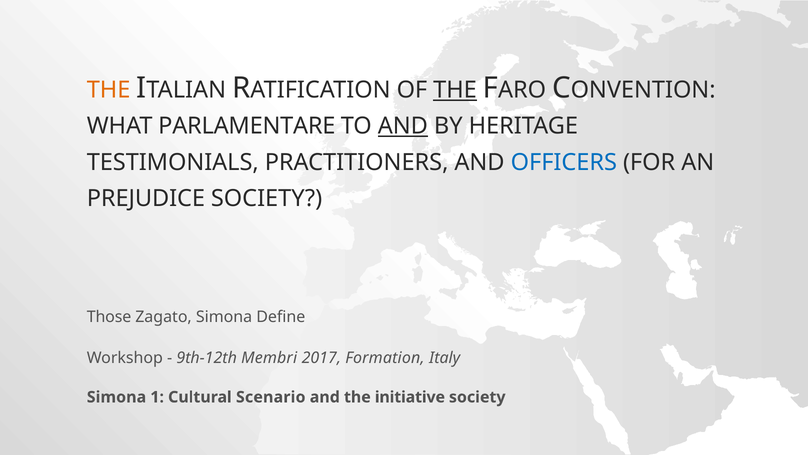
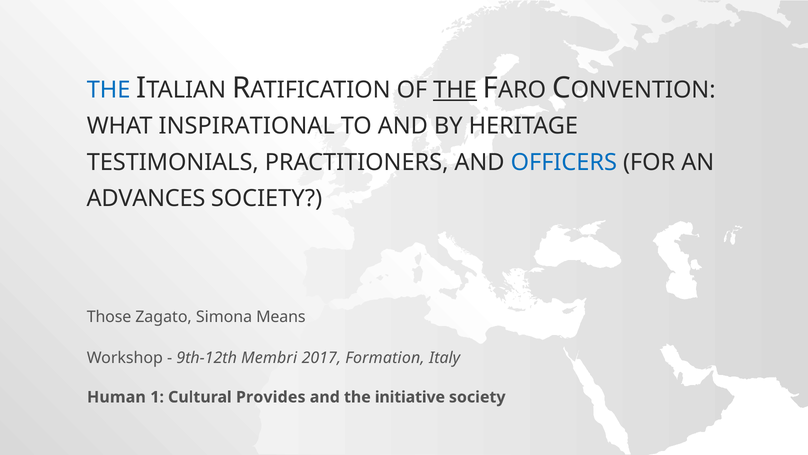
THE at (109, 90) colour: orange -> blue
PARLAMENTARE: PARLAMENTARE -> INSPIRATIONAL
AND at (403, 126) underline: present -> none
PREJUDICE: PREJUDICE -> ADVANCES
Define: Define -> Means
Simona at (116, 397): Simona -> Human
Scenario: Scenario -> Provides
